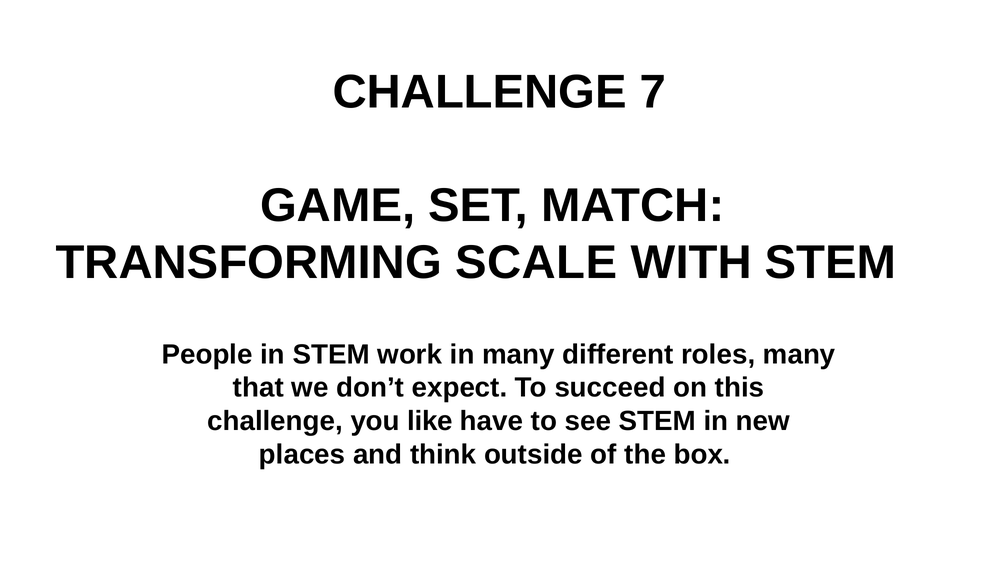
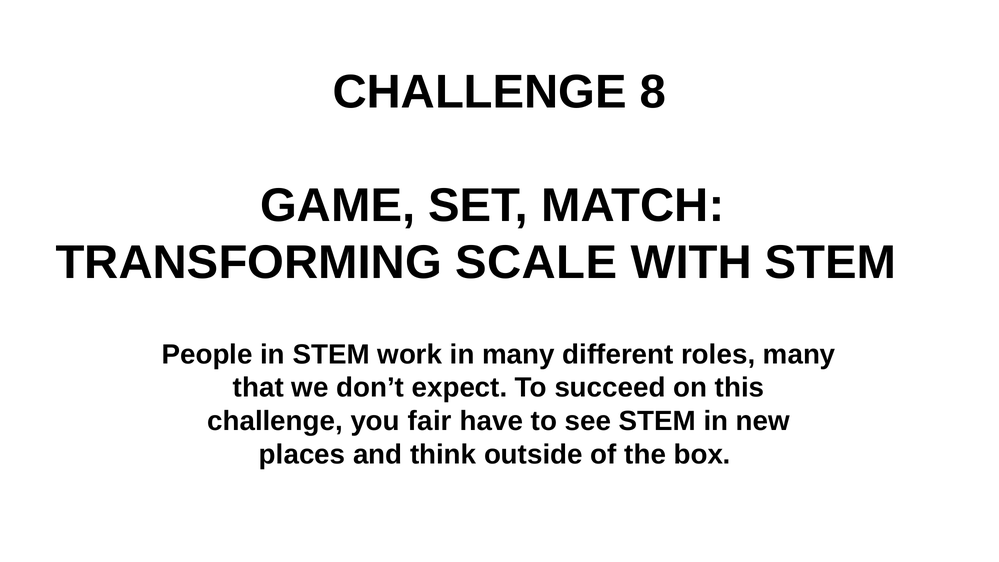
7: 7 -> 8
like: like -> fair
